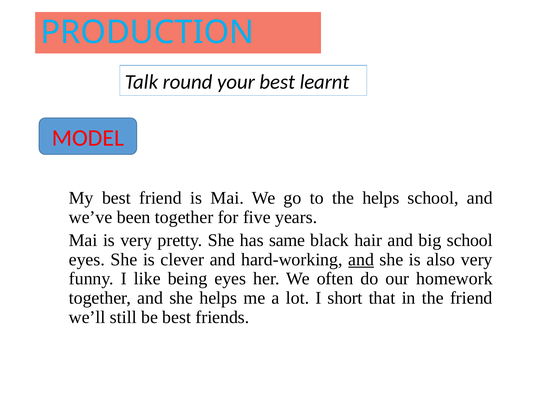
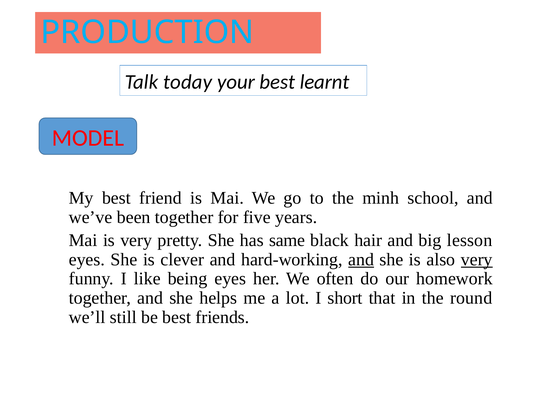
round: round -> today
the helps: helps -> minh
big school: school -> lesson
very at (477, 260) underline: none -> present
the friend: friend -> round
